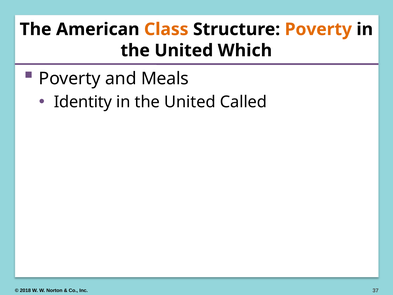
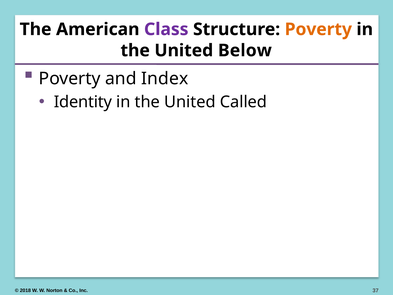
Class colour: orange -> purple
Which: Which -> Below
Meals: Meals -> Index
